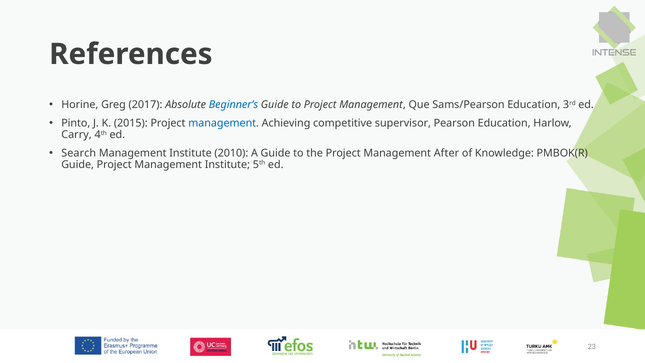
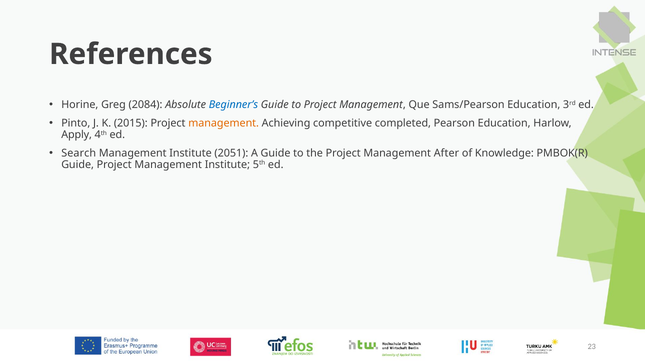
2017: 2017 -> 2084
management at (224, 123) colour: blue -> orange
supervisor: supervisor -> completed
Carry: Carry -> Apply
2010: 2010 -> 2051
